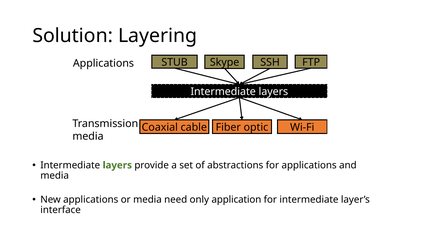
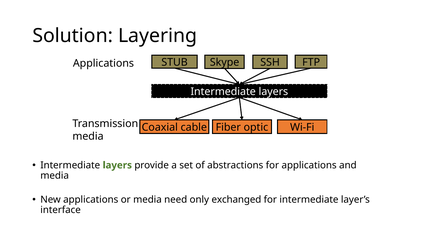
application: application -> exchanged
